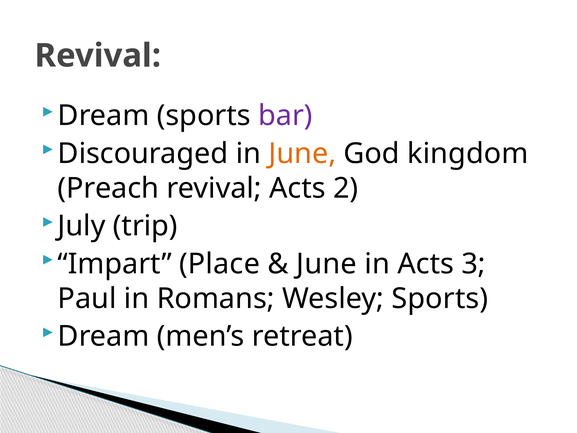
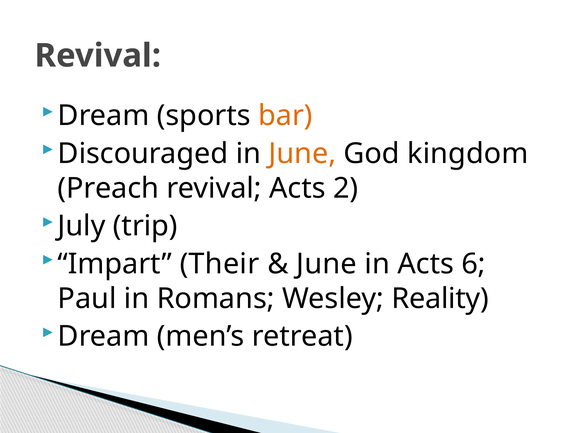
bar colour: purple -> orange
Place: Place -> Their
3: 3 -> 6
Wesley Sports: Sports -> Reality
